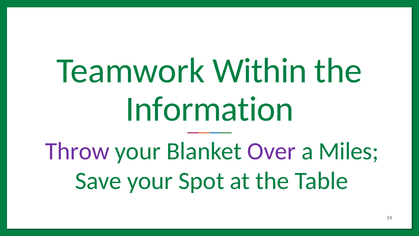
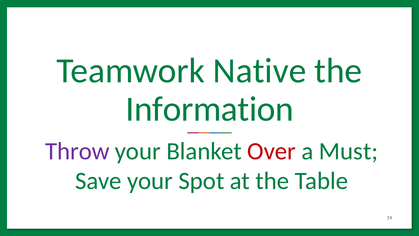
Within: Within -> Native
Over colour: purple -> red
Miles: Miles -> Must
